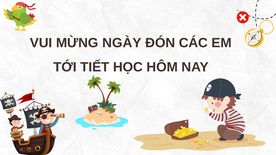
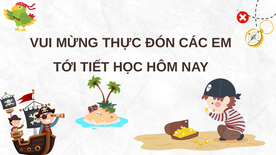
NGÀY: NGÀY -> THỰC
